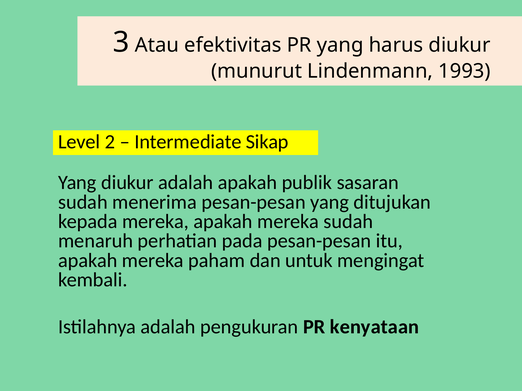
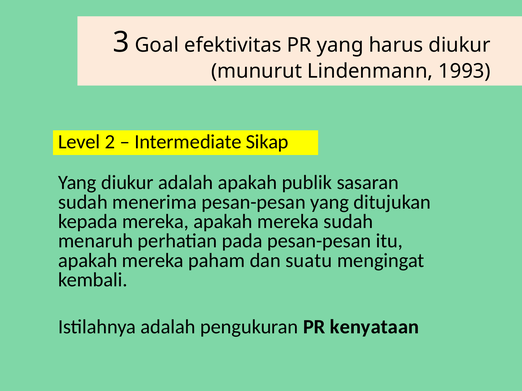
Atau: Atau -> Goal
untuk: untuk -> suatu
